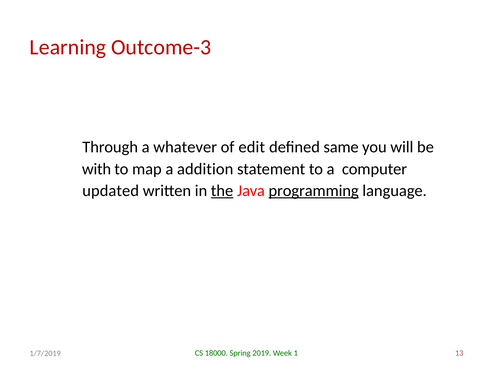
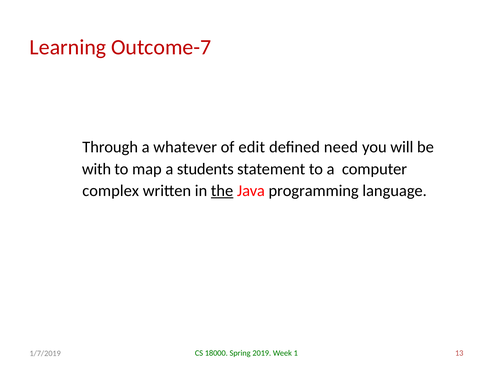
Outcome-3: Outcome-3 -> Outcome-7
same: same -> need
addition: addition -> students
updated: updated -> complex
programming underline: present -> none
